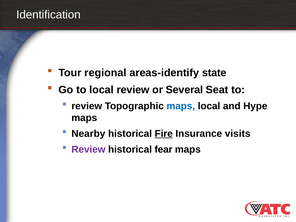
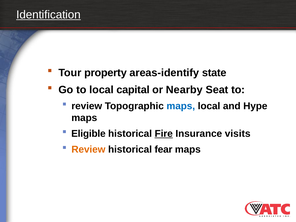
Identification underline: none -> present
regional: regional -> property
local review: review -> capital
Several: Several -> Nearby
Nearby: Nearby -> Eligible
Review at (88, 150) colour: purple -> orange
